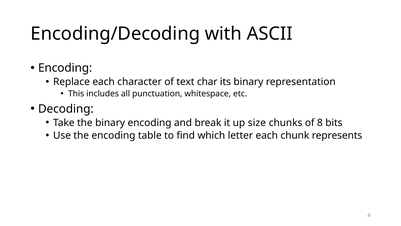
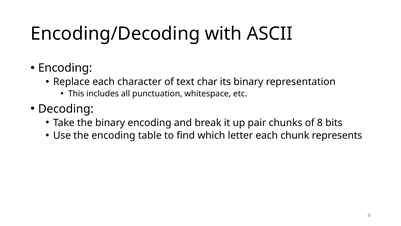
size: size -> pair
